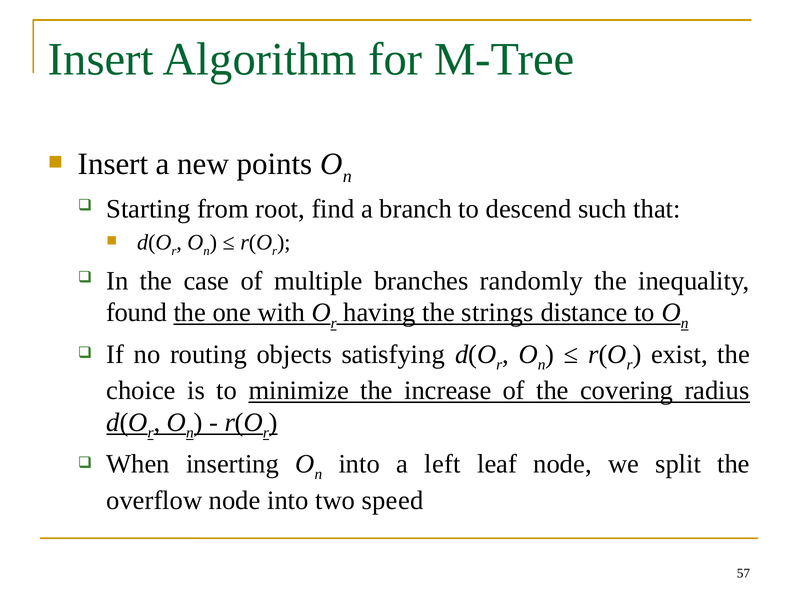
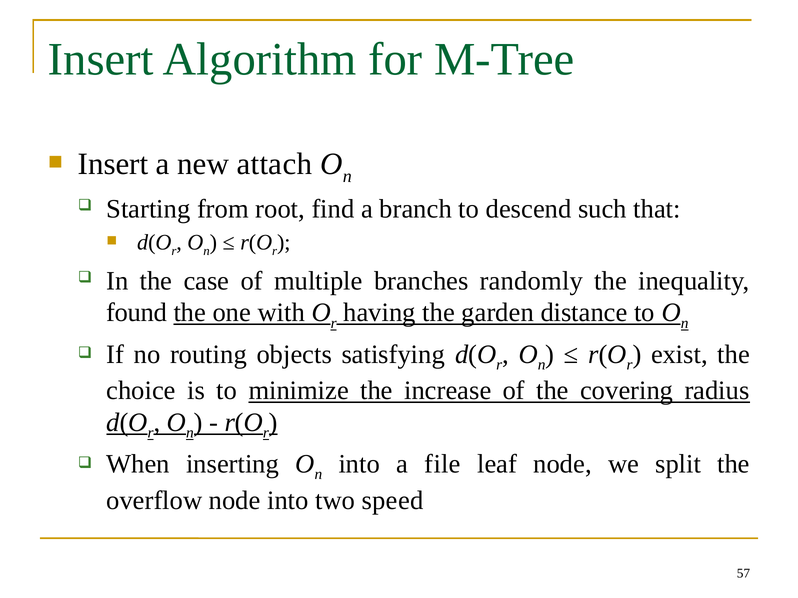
points: points -> attach
strings: strings -> garden
left: left -> file
